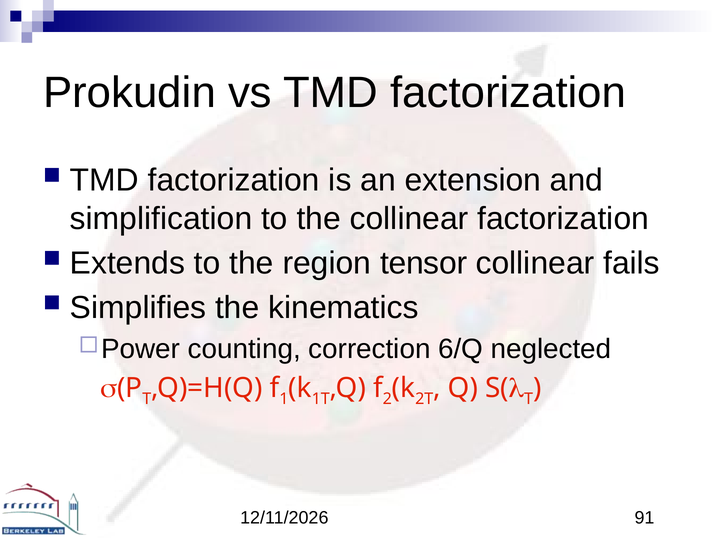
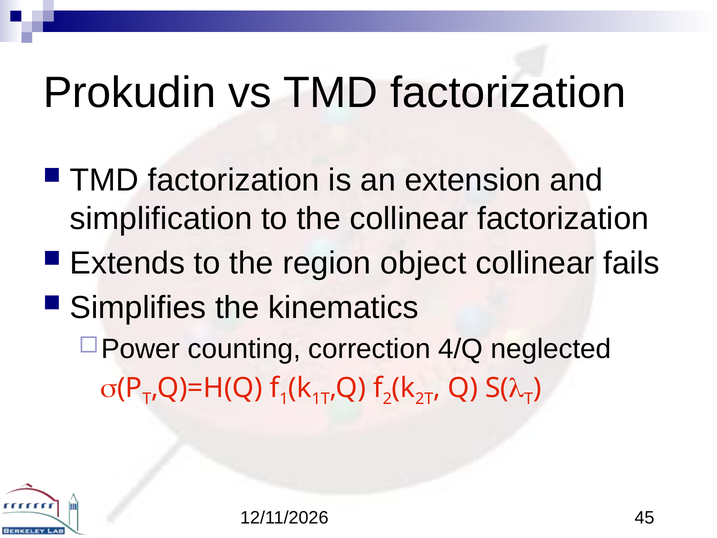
tensor: tensor -> object
6/Q: 6/Q -> 4/Q
91: 91 -> 45
